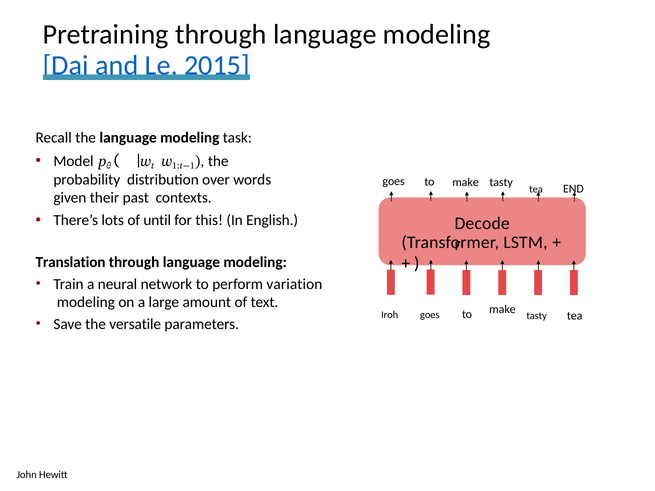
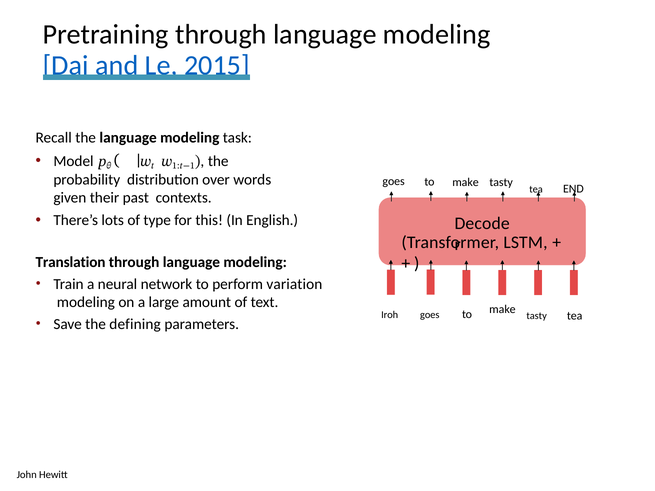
until: until -> type
versatile: versatile -> defining
